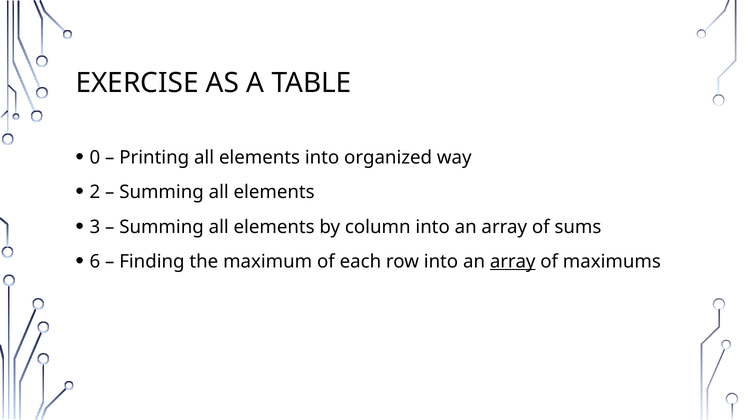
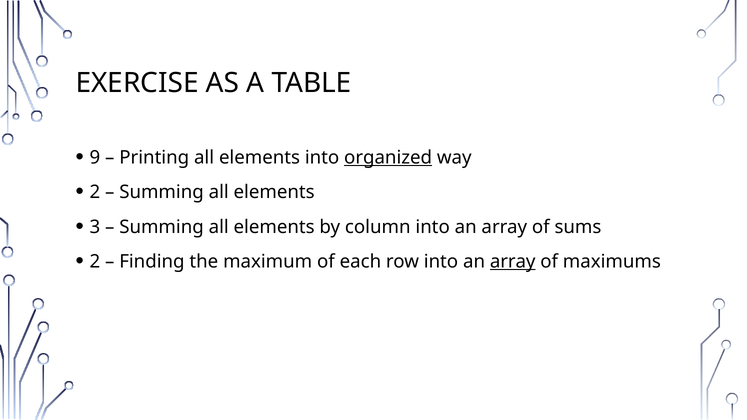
0: 0 -> 9
organized underline: none -> present
6 at (95, 262): 6 -> 2
